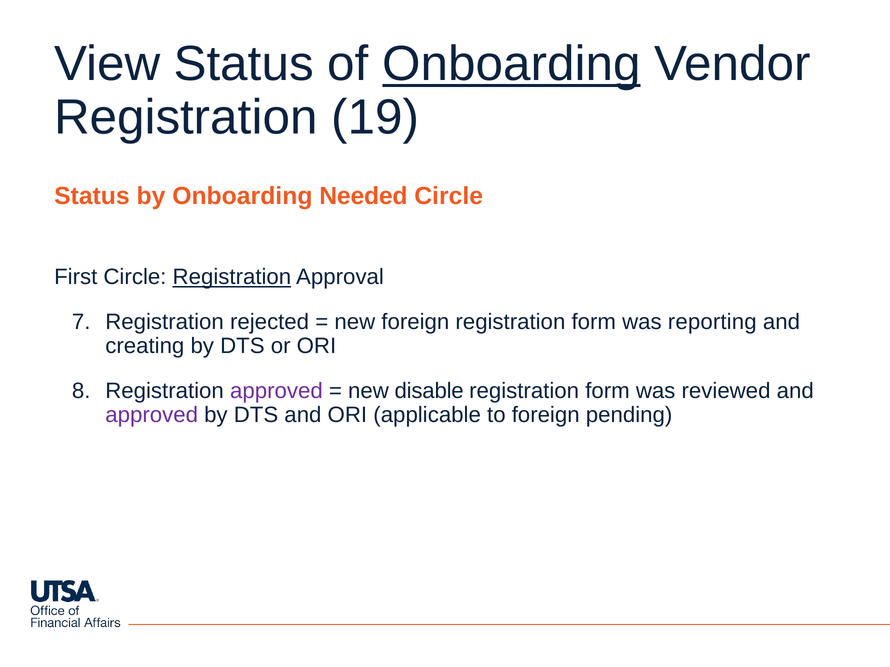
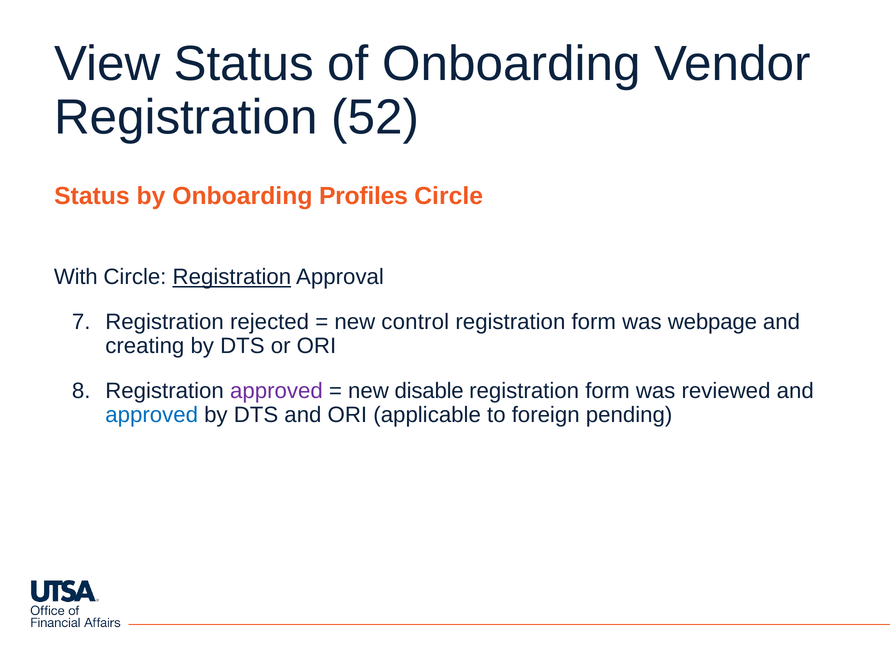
Onboarding at (511, 64) underline: present -> none
19: 19 -> 52
Needed: Needed -> Profiles
First: First -> With
new foreign: foreign -> control
reporting: reporting -> webpage
approved at (152, 415) colour: purple -> blue
